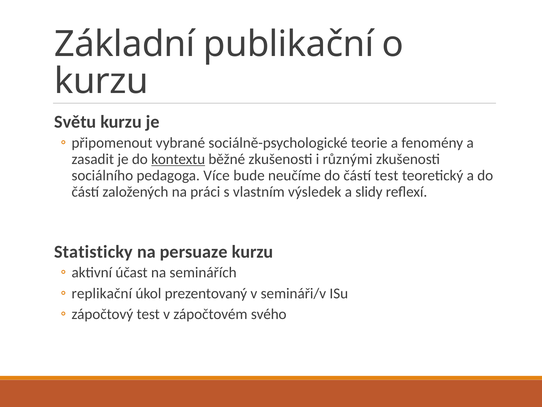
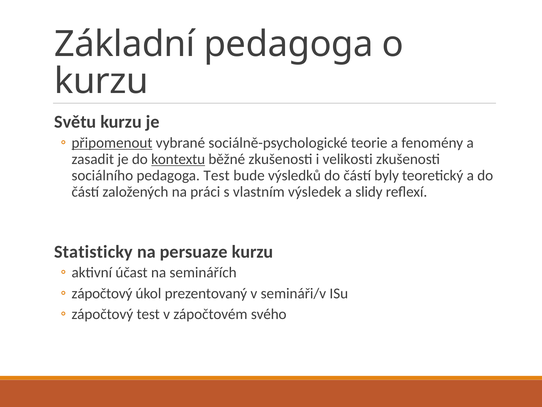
Základní publikační: publikační -> pedagoga
připomenout underline: none -> present
různými: různými -> velikosti
pedagoga Více: Více -> Test
neučíme: neučíme -> výsledků
částí test: test -> byly
replikační at (102, 293): replikační -> zápočtový
